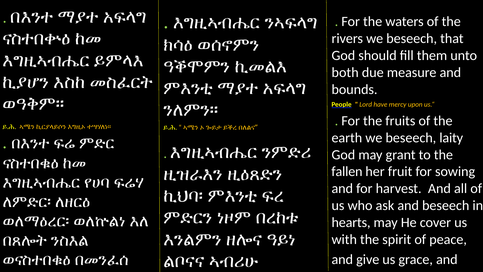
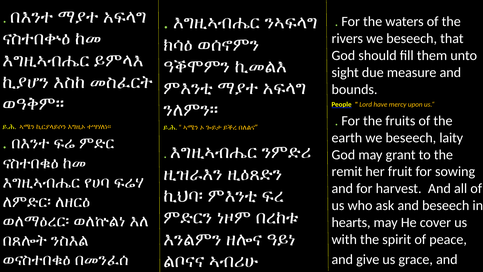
both: both -> sight
fallen: fallen -> remit
